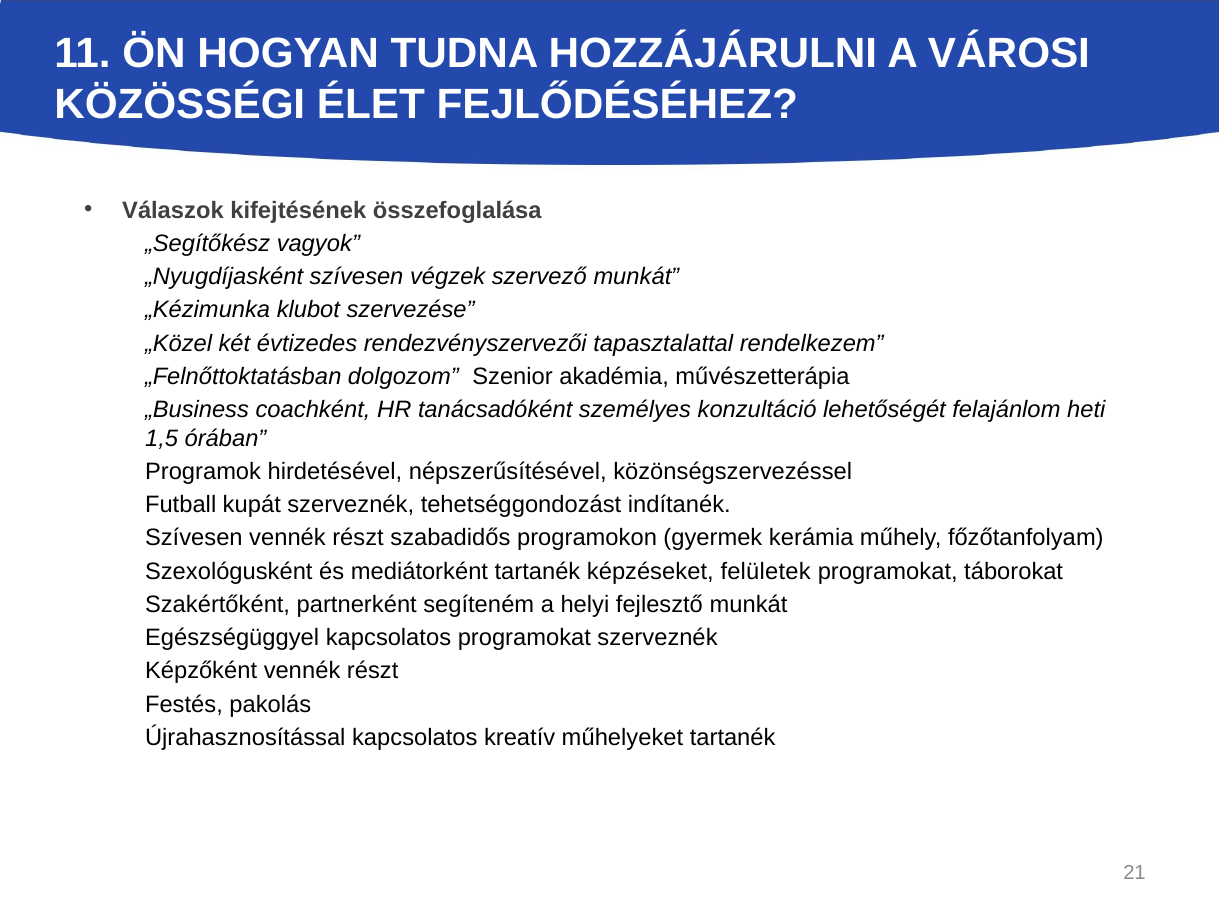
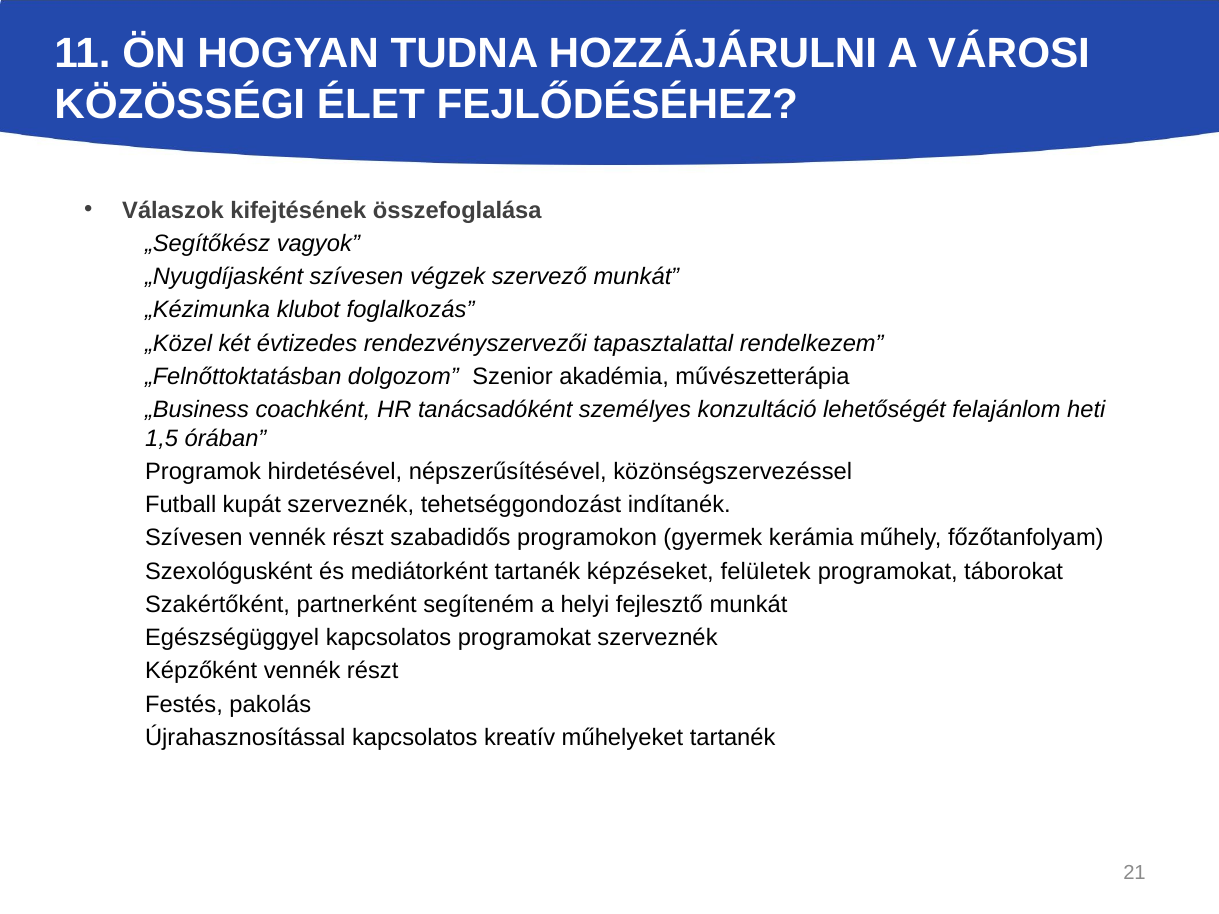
szervezése: szervezése -> foglalkozás
